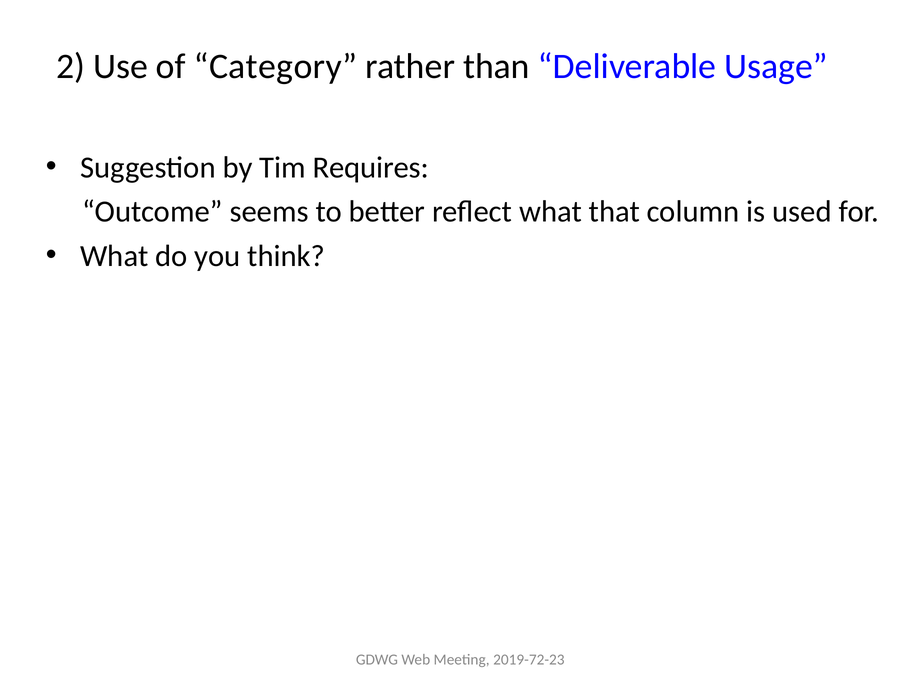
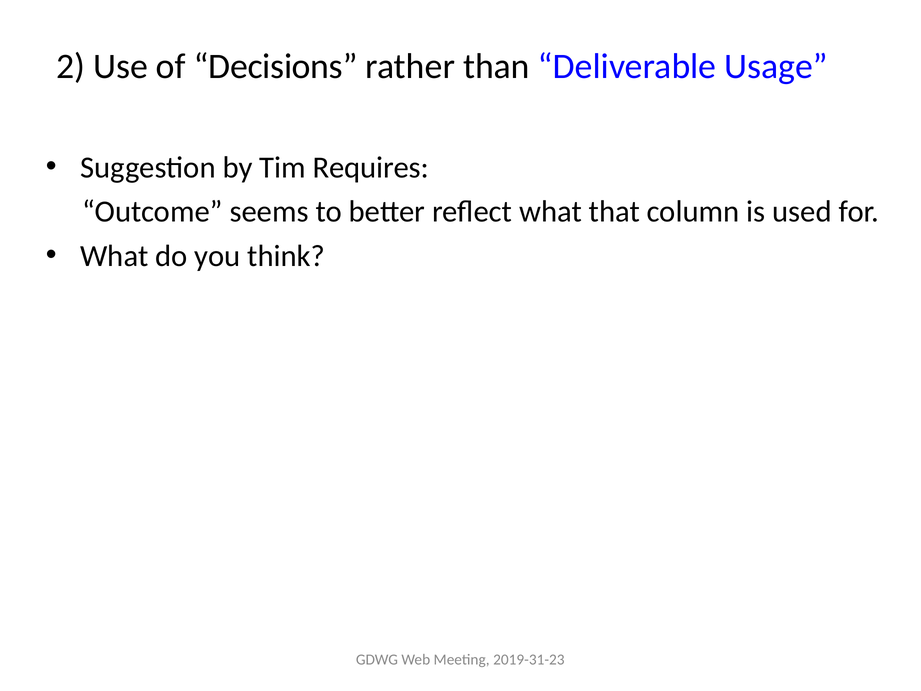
Category: Category -> Decisions
2019-72-23: 2019-72-23 -> 2019-31-23
